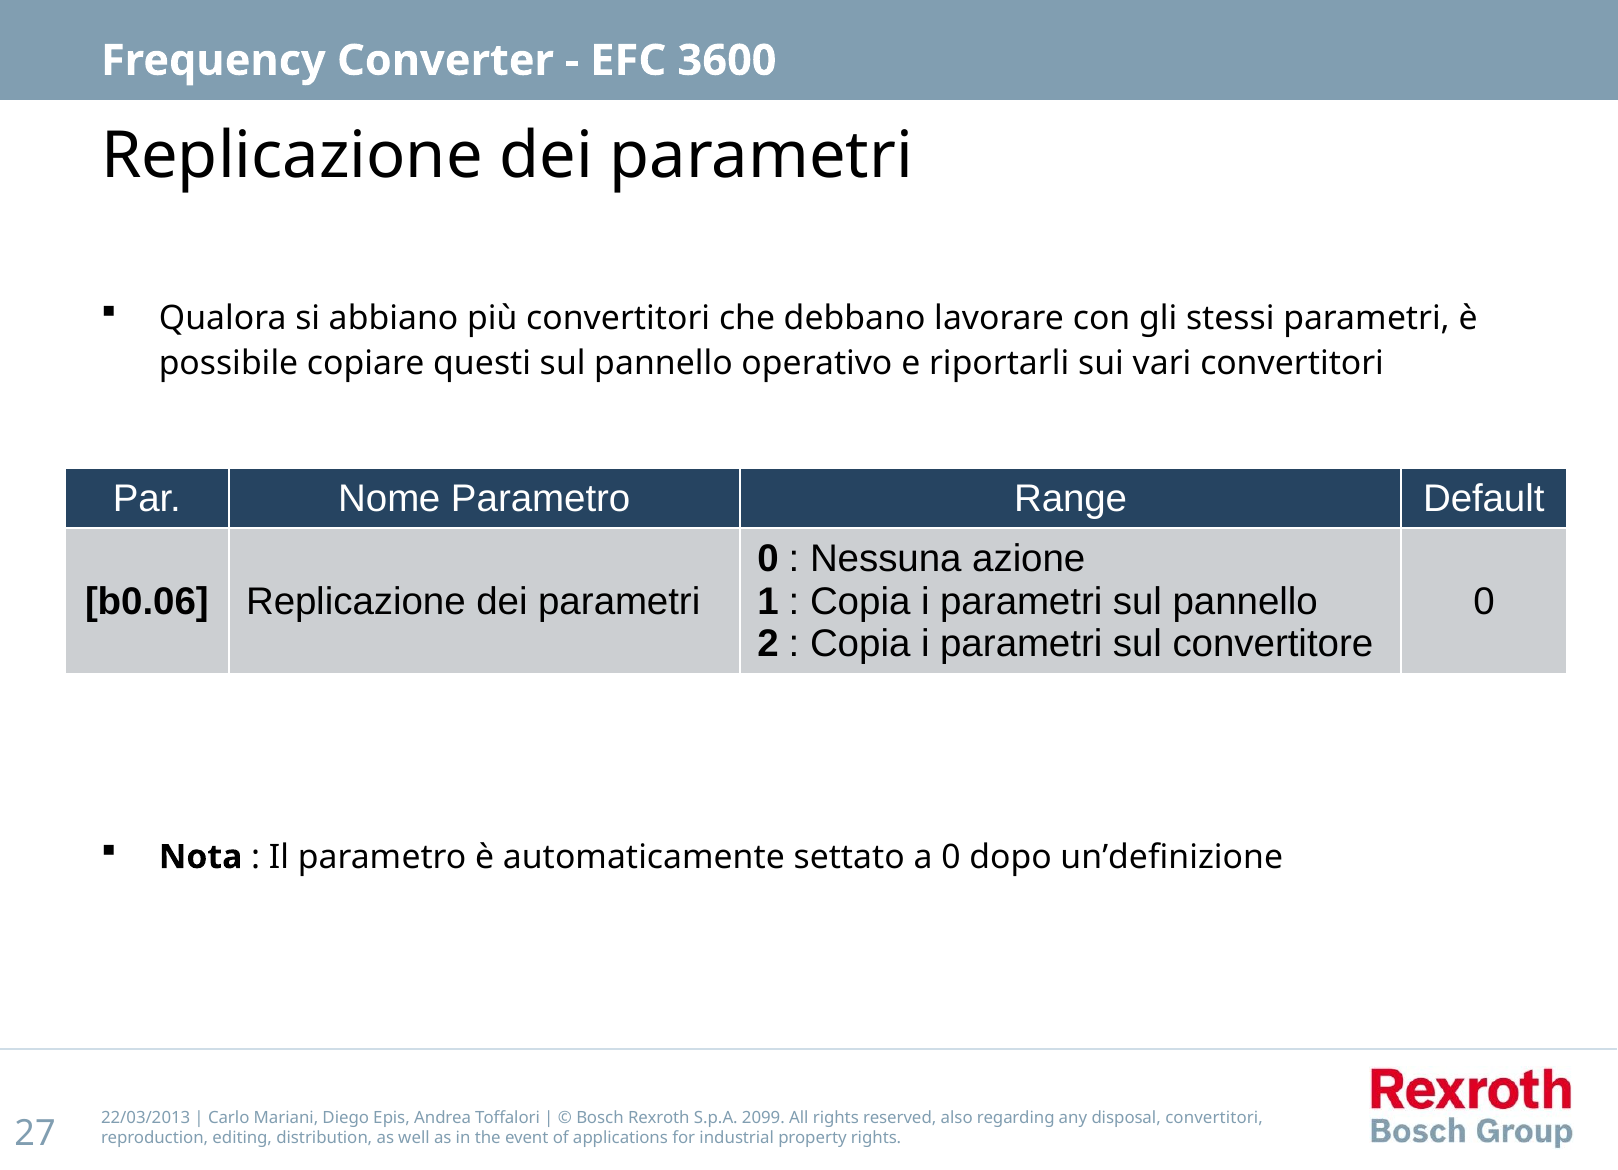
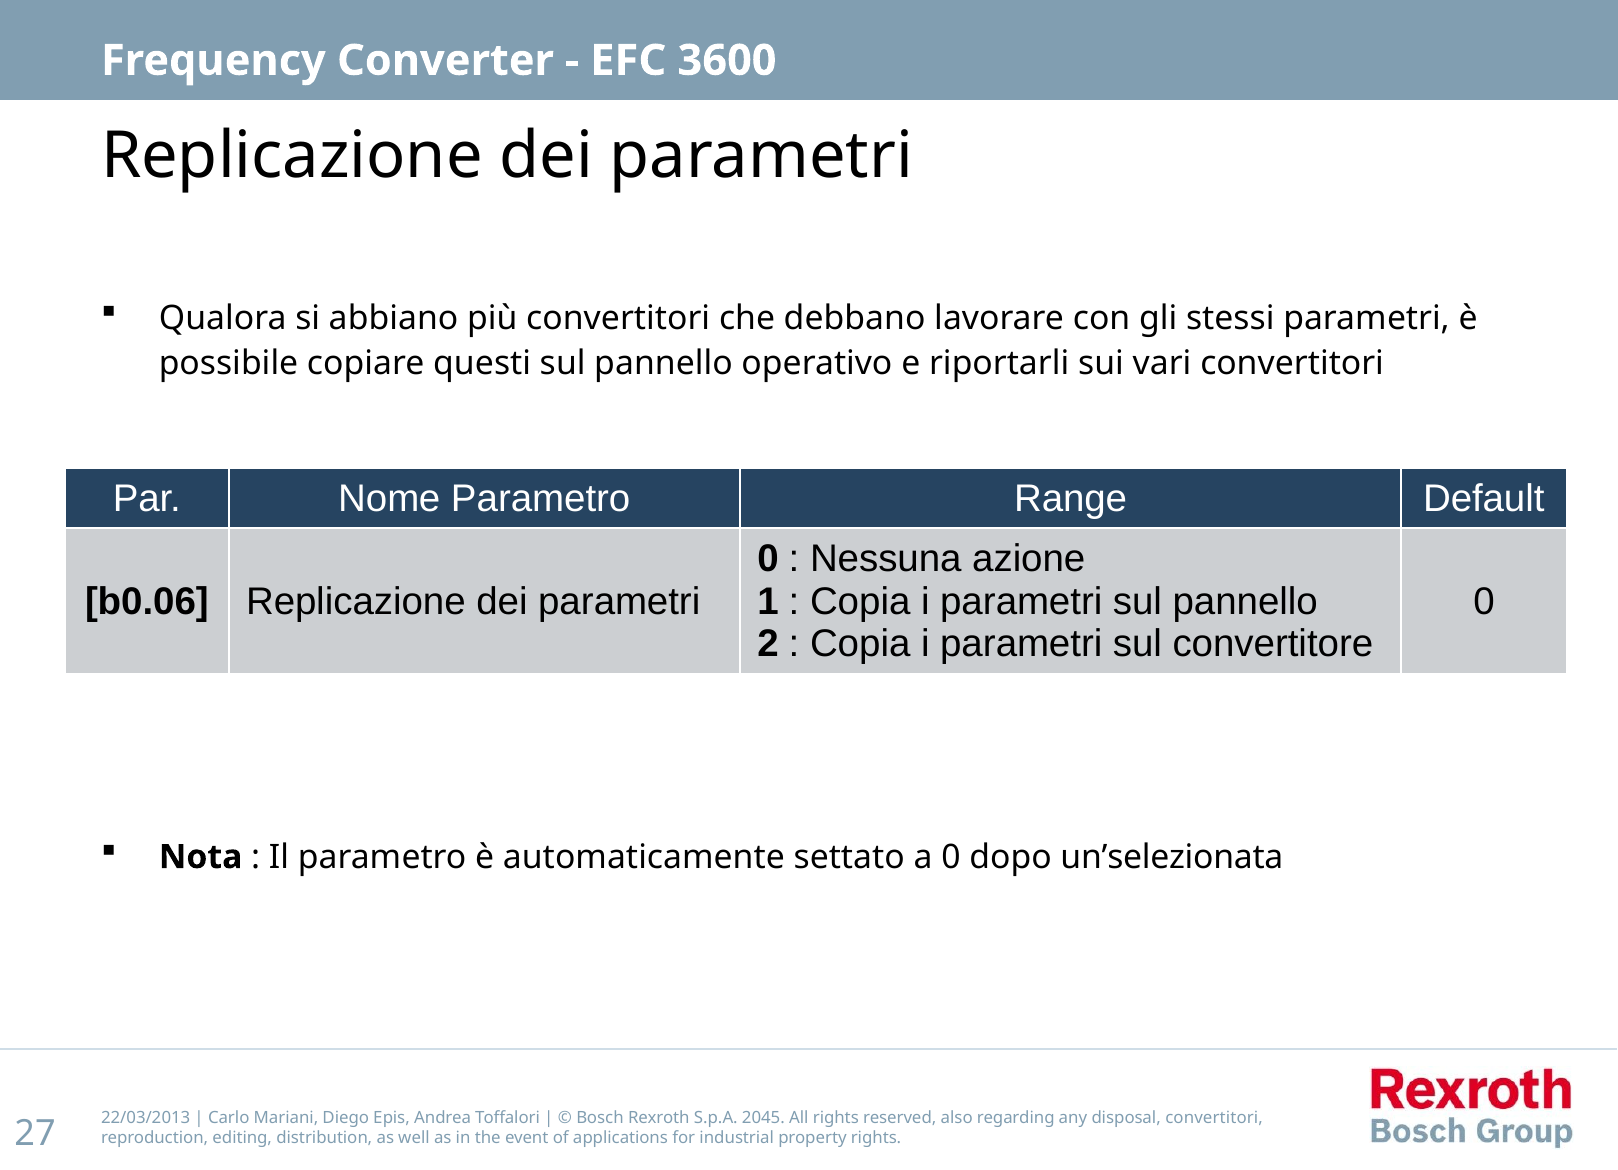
un’definizione: un’definizione -> un’selezionata
2099: 2099 -> 2045
